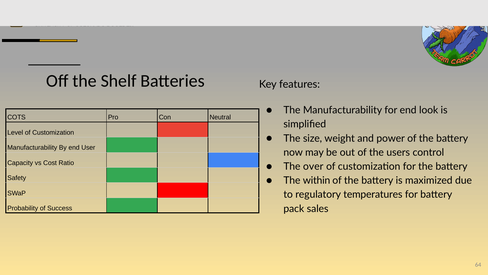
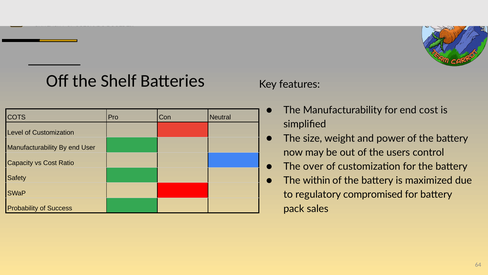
end look: look -> cost
temperatures: temperatures -> compromised
